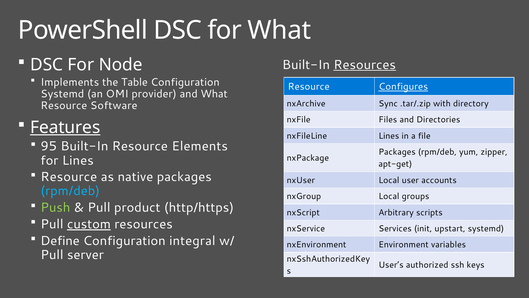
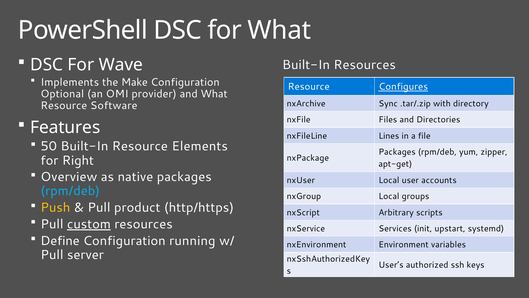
Node: Node -> Wave
Resources at (365, 65) underline: present -> none
Table: Table -> Make
Systemd at (62, 94): Systemd -> Optional
Features underline: present -> none
95: 95 -> 50
for Lines: Lines -> Right
Resource at (69, 177): Resource -> Overview
Push colour: light green -> yellow
integral: integral -> running
